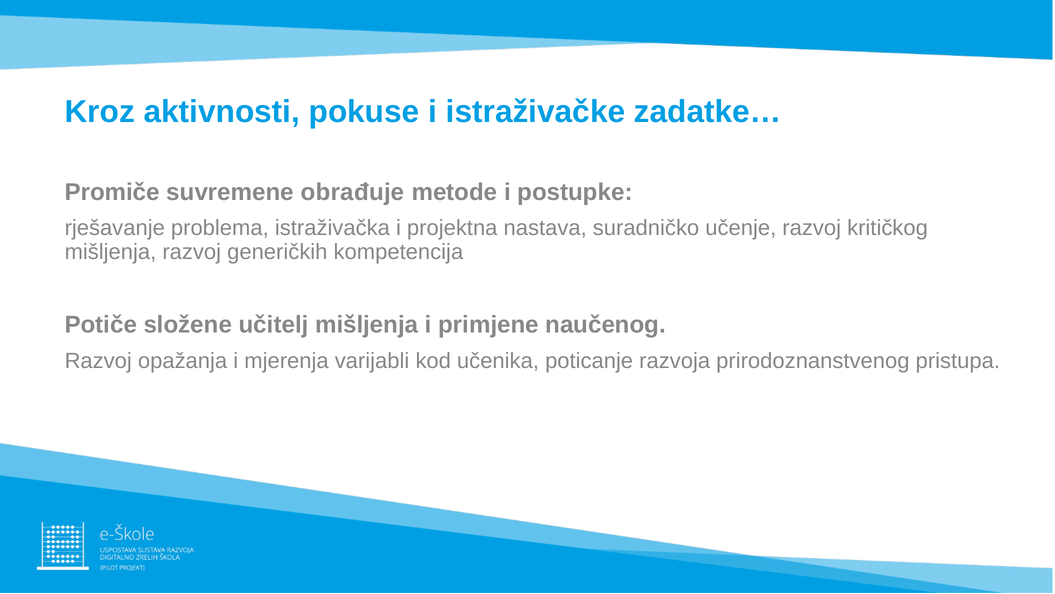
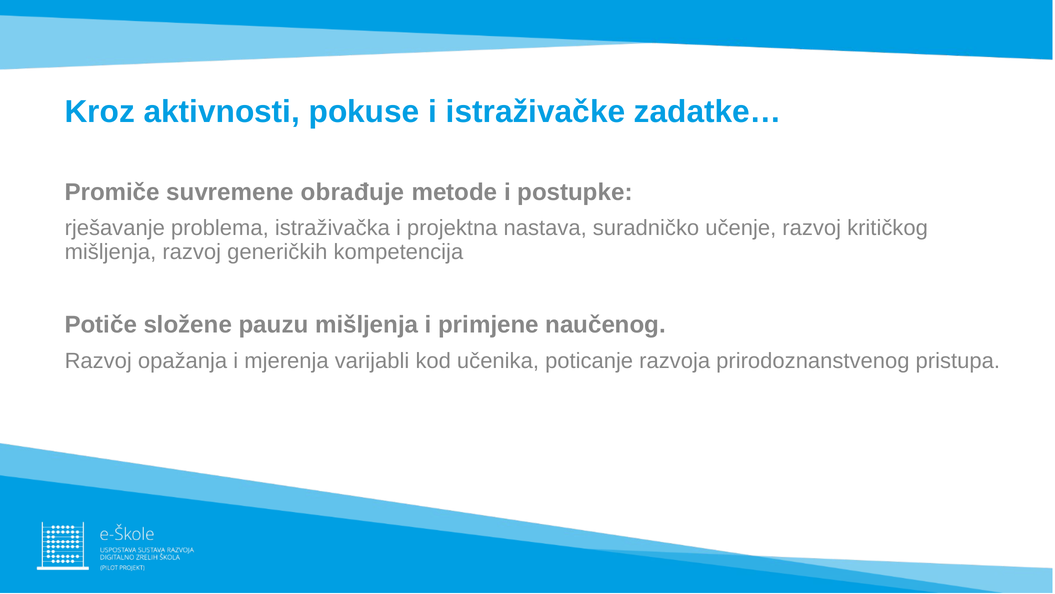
učitelj: učitelj -> pauzu
